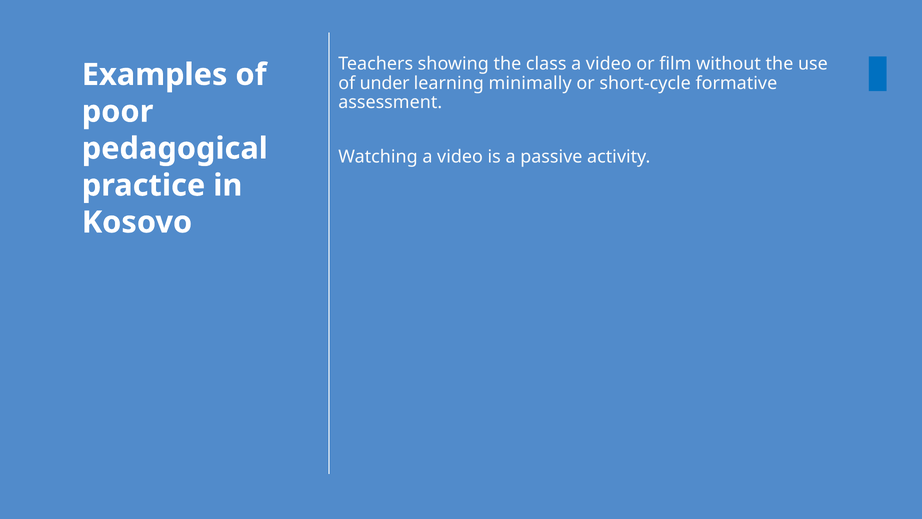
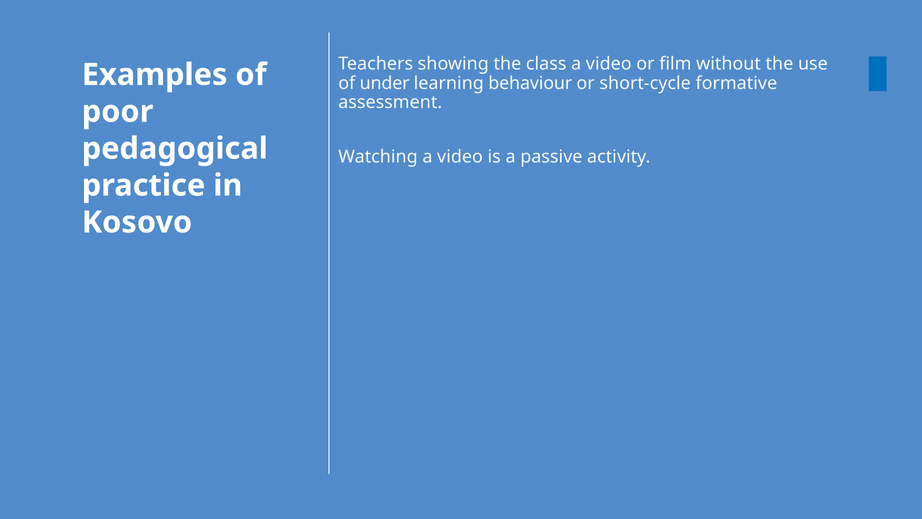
minimally: minimally -> behaviour
